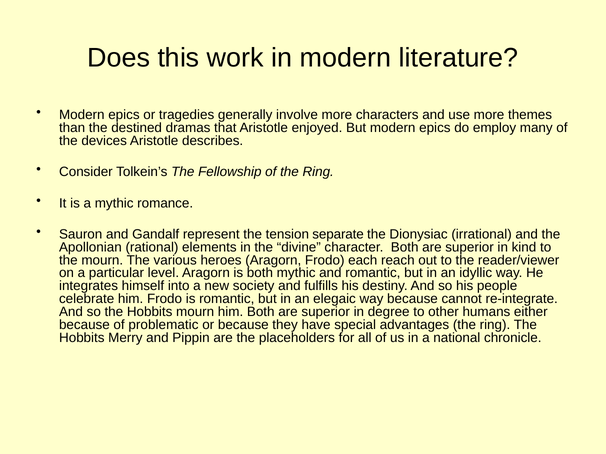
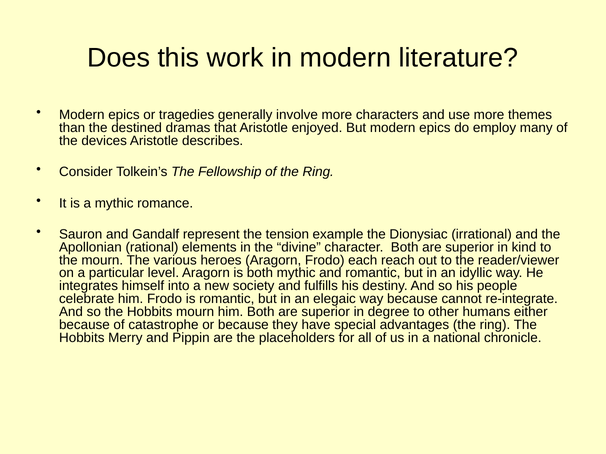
separate: separate -> example
problematic: problematic -> catastrophe
